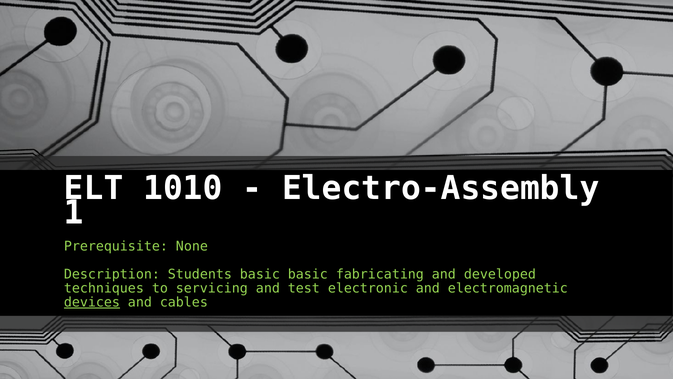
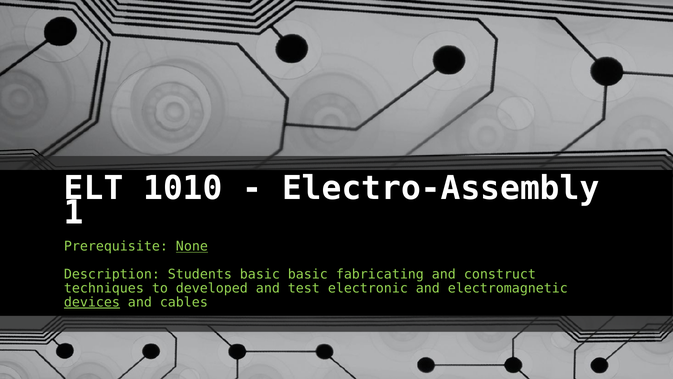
None underline: none -> present
developed: developed -> construct
servicing: servicing -> developed
